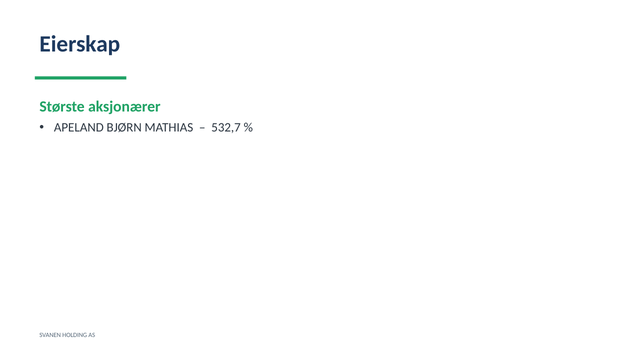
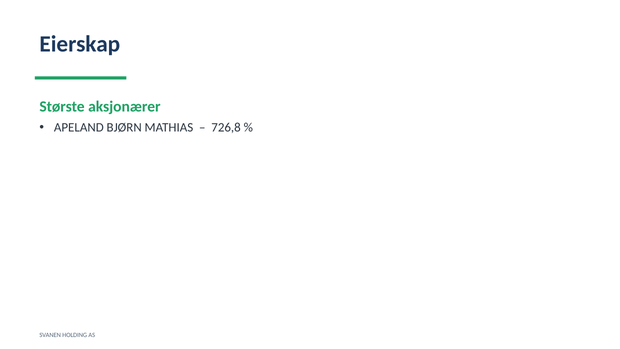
532,7: 532,7 -> 726,8
